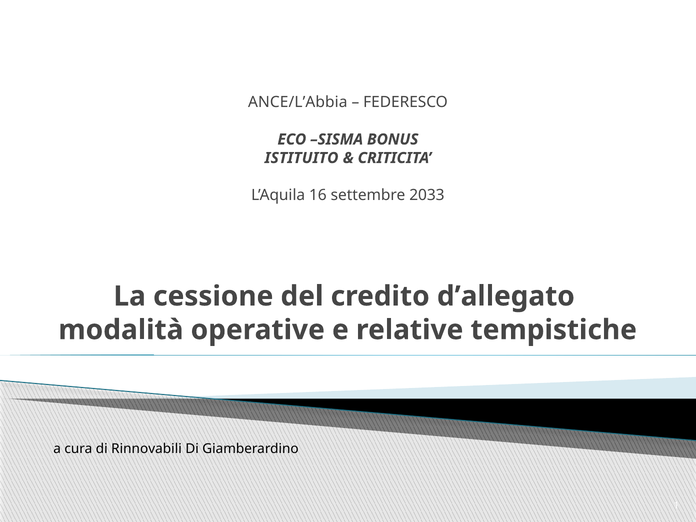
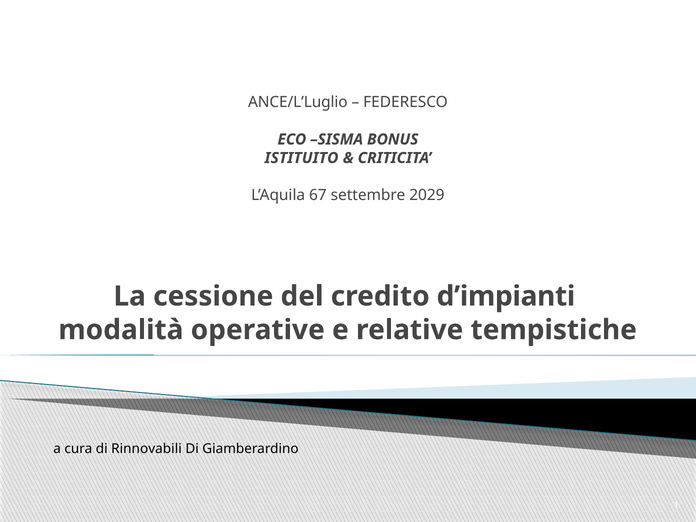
ANCE/L’Abbia: ANCE/L’Abbia -> ANCE/L’Luglio
16: 16 -> 67
2033: 2033 -> 2029
d’allegato: d’allegato -> d’impianti
